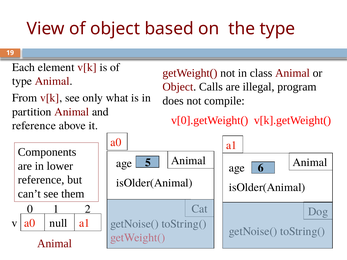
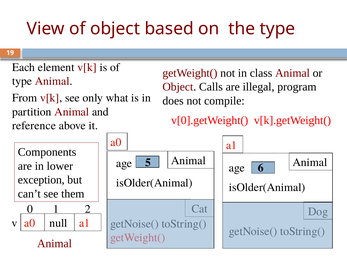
reference at (41, 180): reference -> exception
